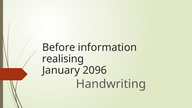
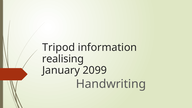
Before: Before -> Tripod
2096: 2096 -> 2099
